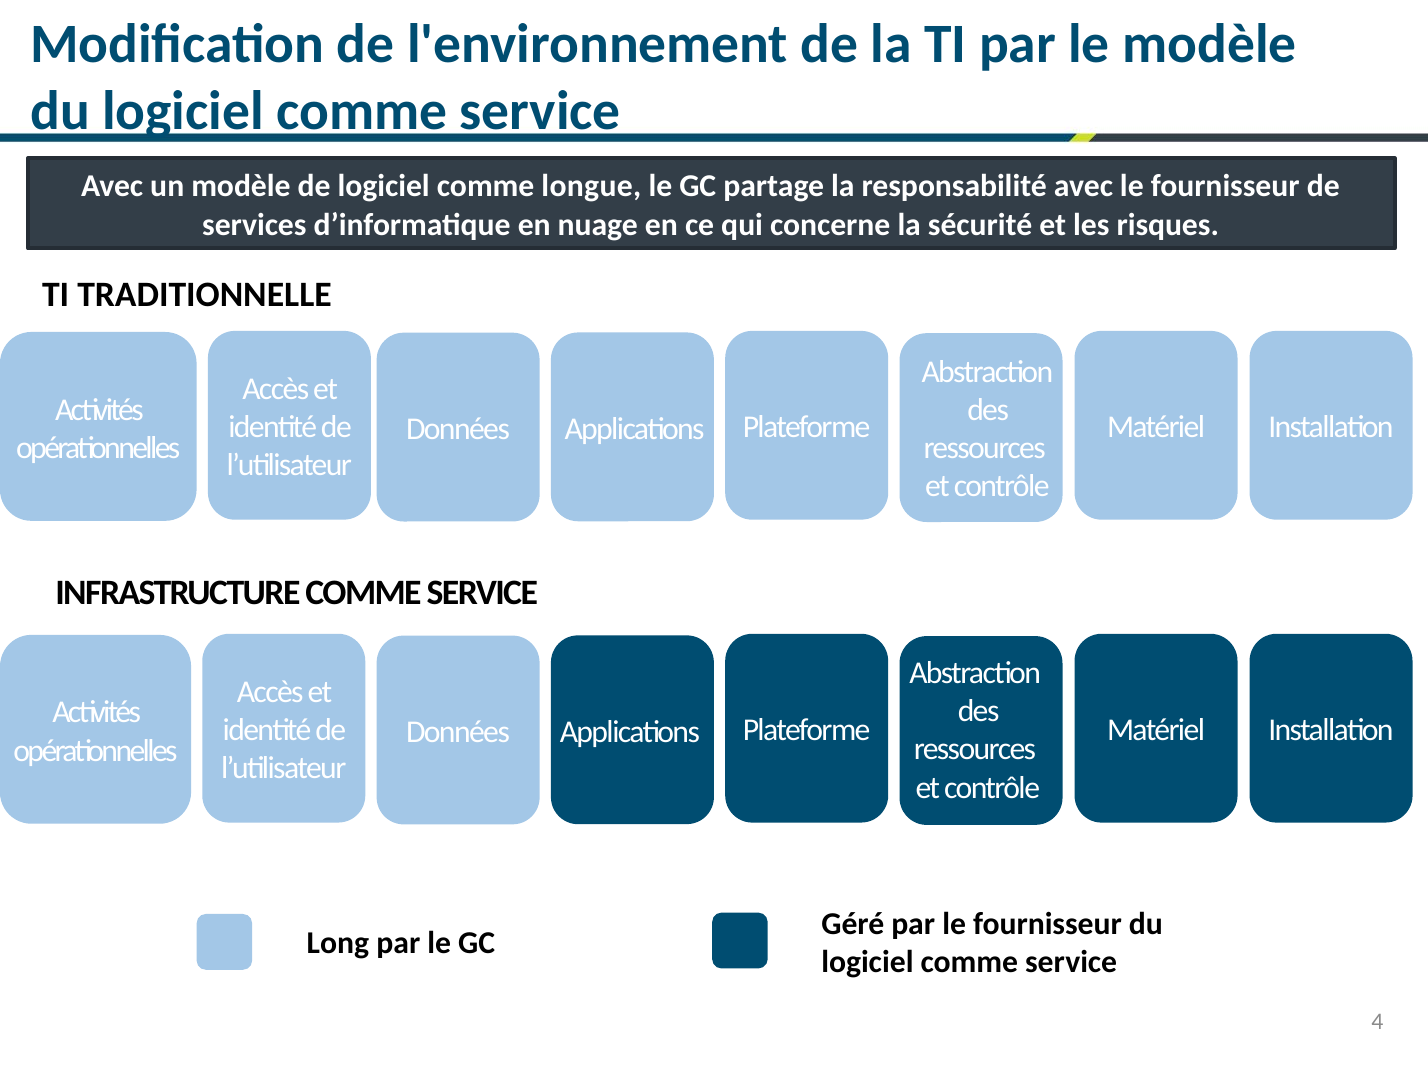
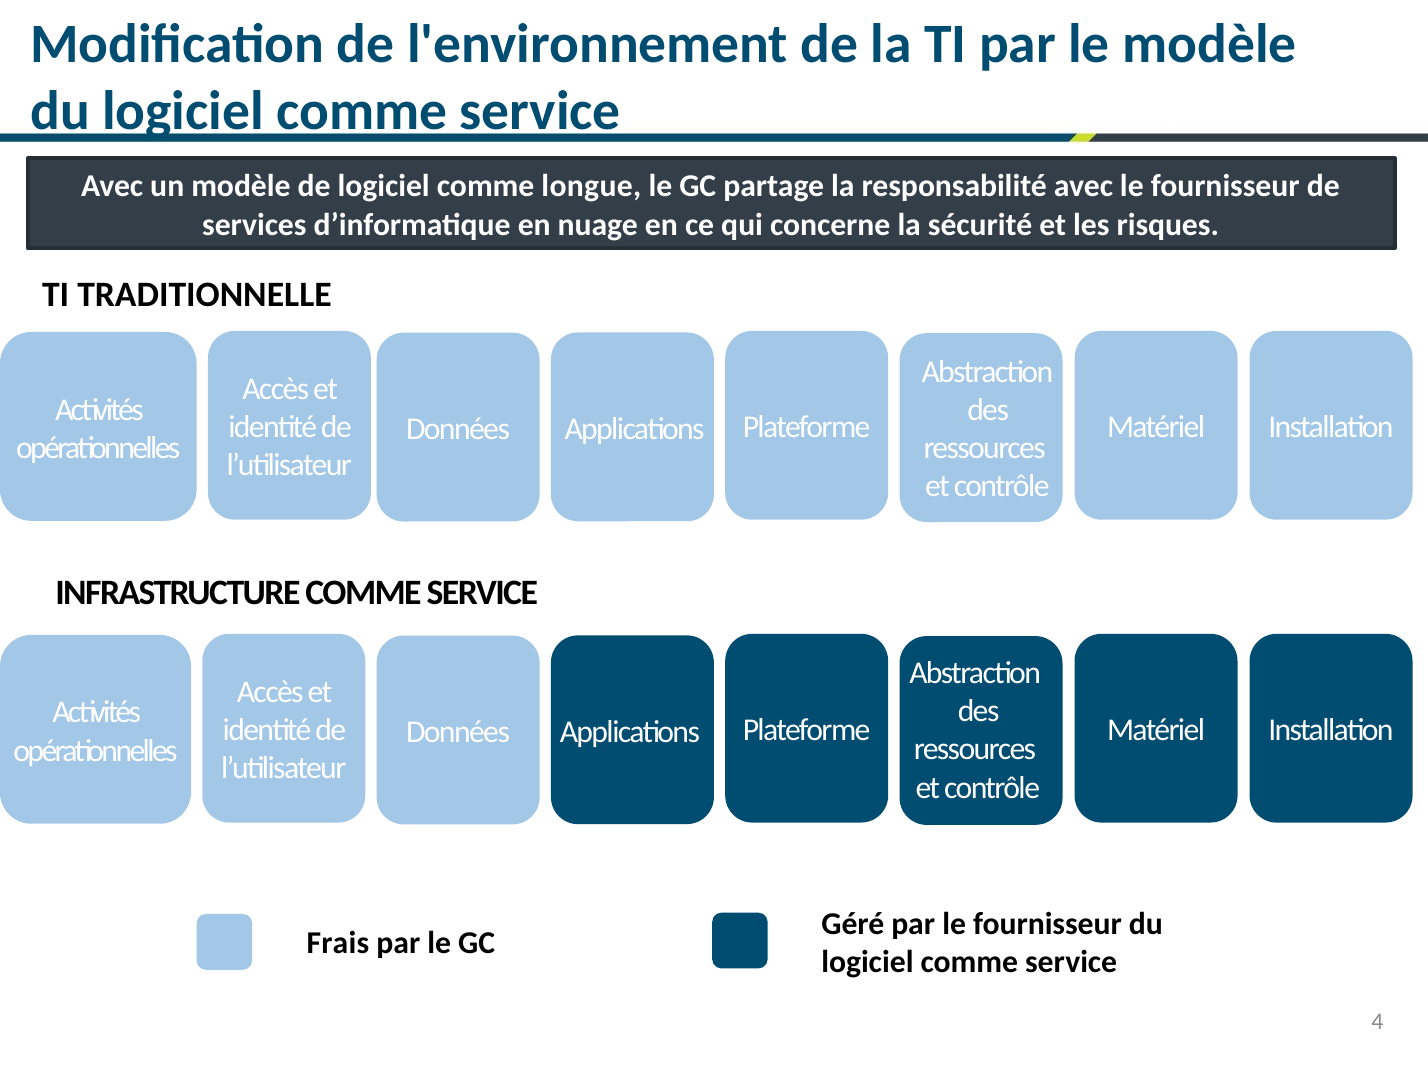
Long: Long -> Frais
